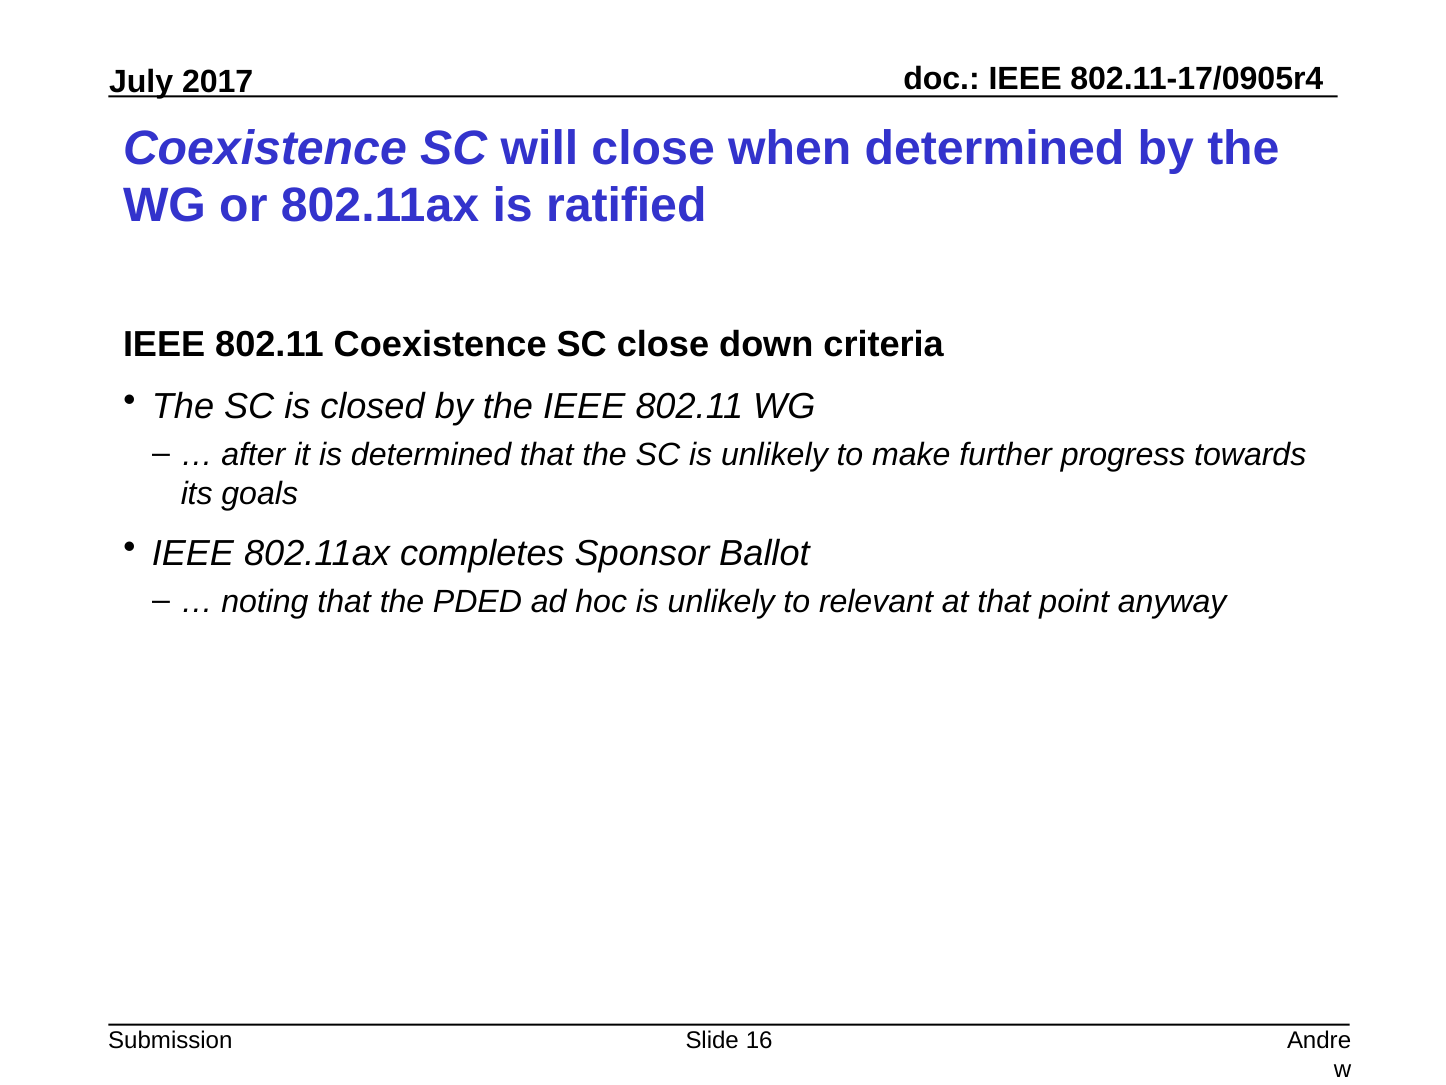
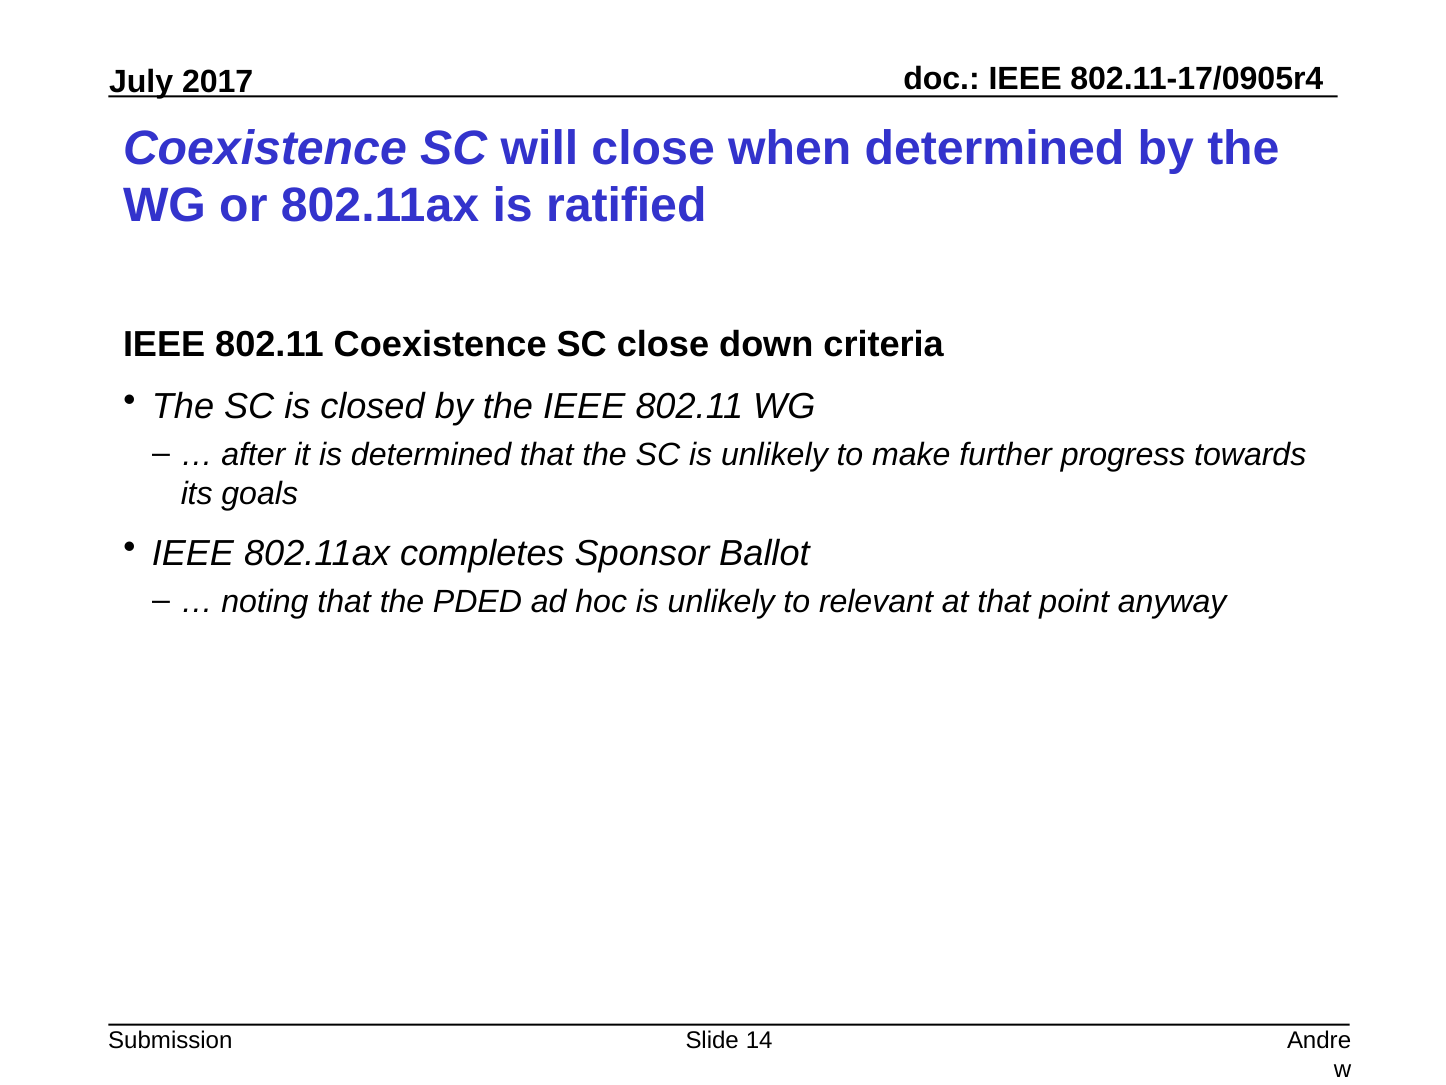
16: 16 -> 14
